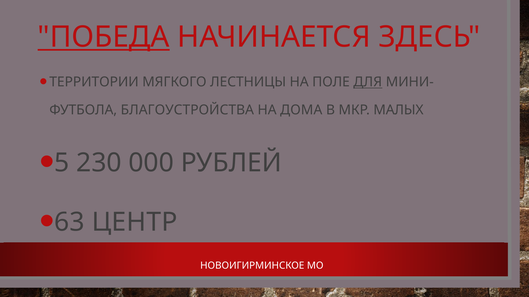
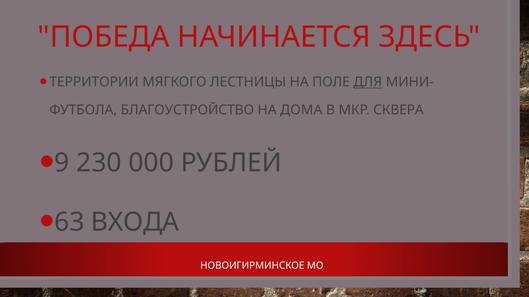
ПОБЕДА underline: present -> none
БЛАГОУСТРОЙСТВА: БЛАГОУСТРОЙСТВА -> БЛАГОУСТРОЙСТВО
МАЛЫХ: МАЛЫХ -> СКВЕРА
5: 5 -> 9
ЦЕНТР: ЦЕНТР -> ВХОДА
